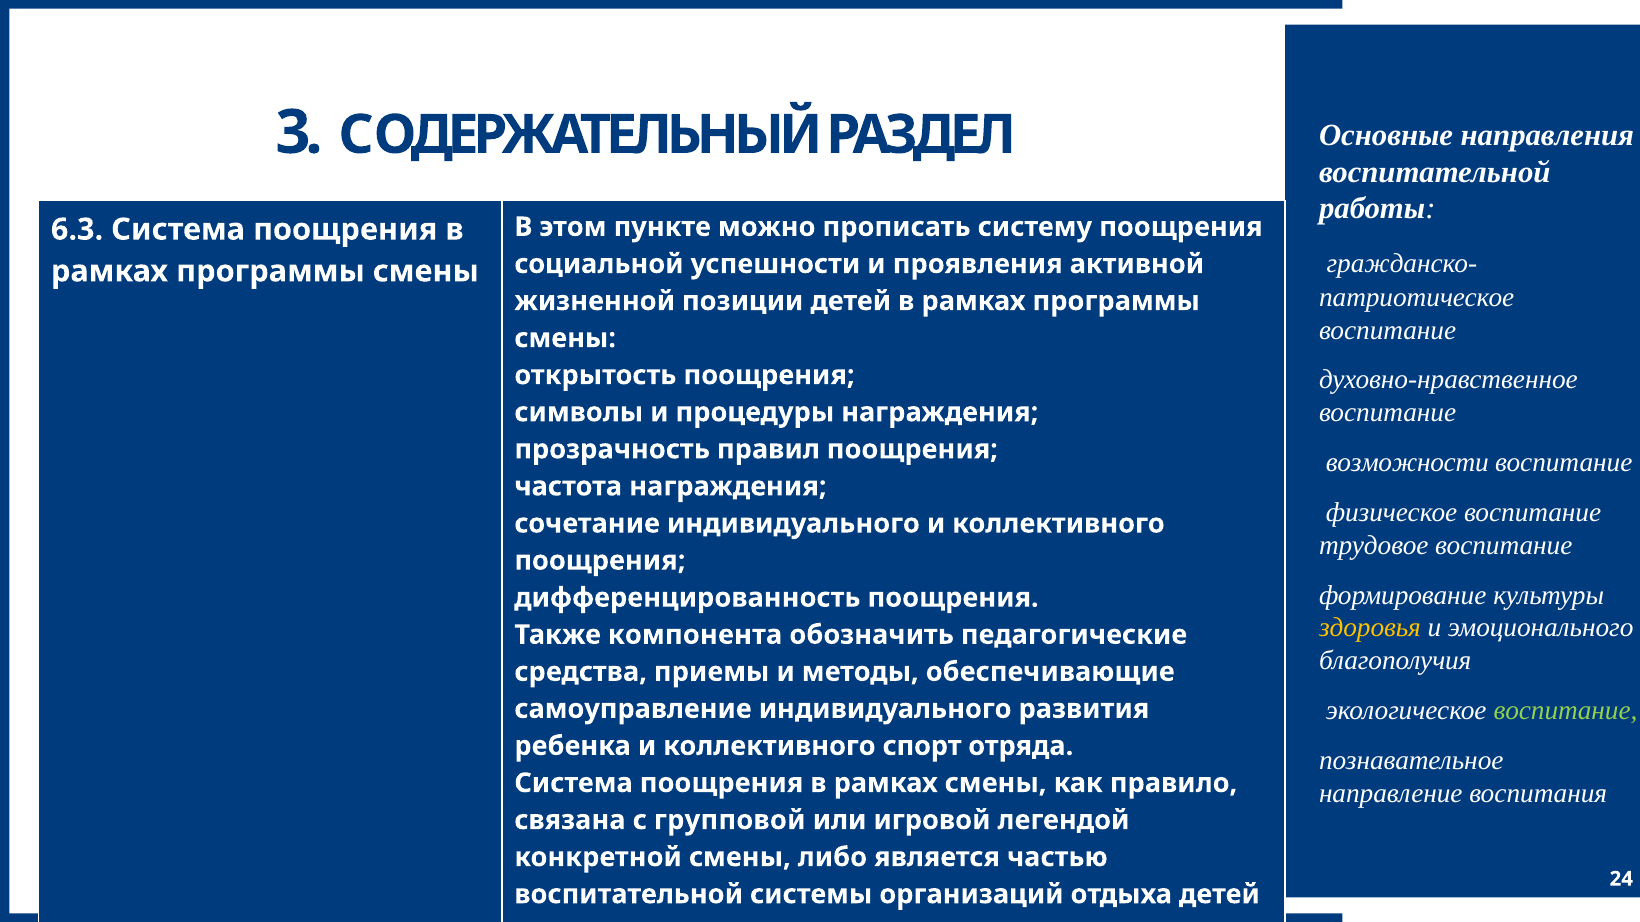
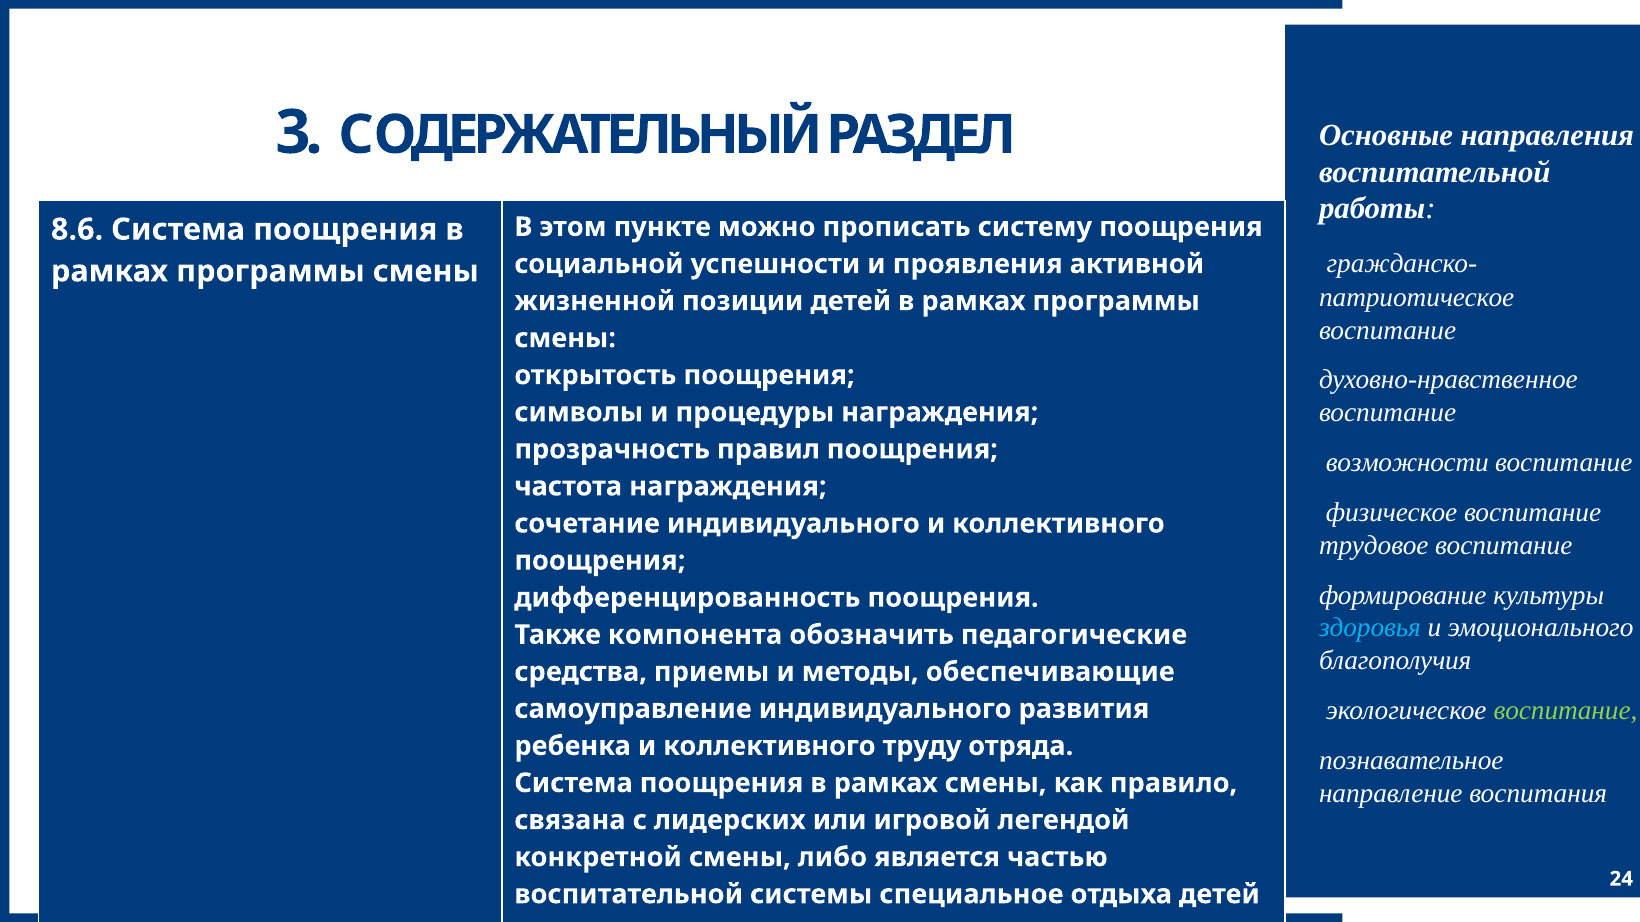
6.3: 6.3 -> 8.6
здоровья colour: yellow -> light blue
спорт: спорт -> труду
групповой: групповой -> лидерских
организаций: организаций -> специальное
